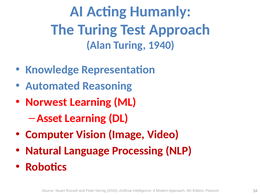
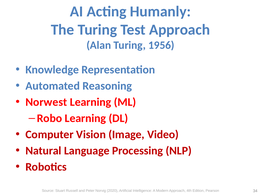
1940: 1940 -> 1956
Asset: Asset -> Robo
